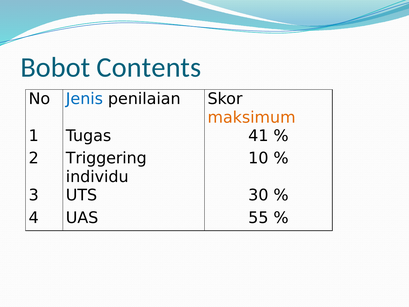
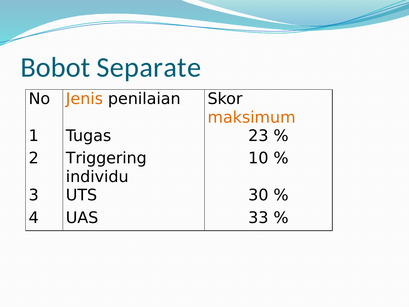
Contents: Contents -> Separate
Jenis colour: blue -> orange
41: 41 -> 23
55: 55 -> 33
